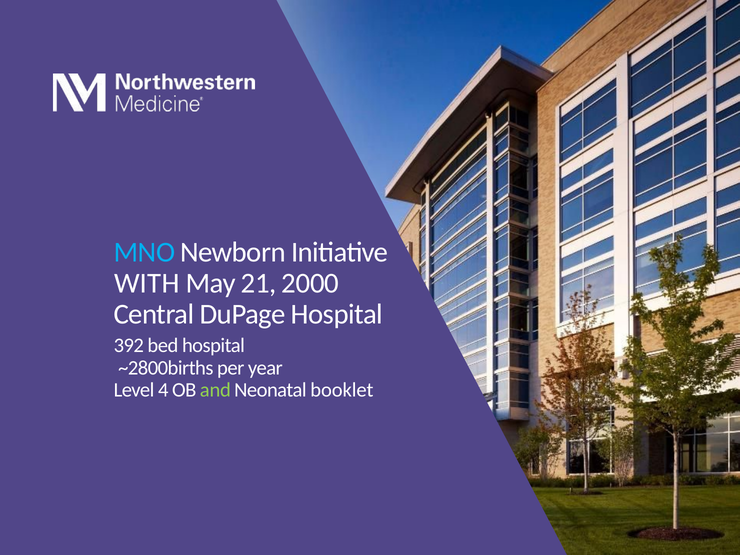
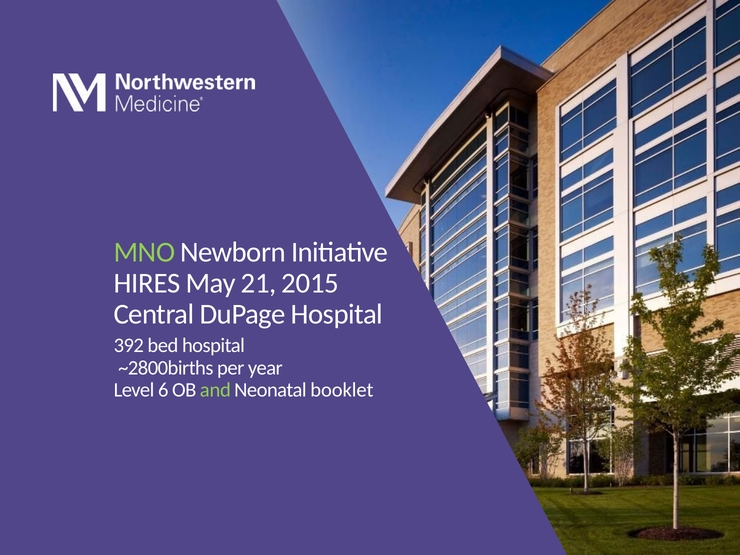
MNO colour: light blue -> light green
WITH: WITH -> HIRES
2000: 2000 -> 2015
4: 4 -> 6
